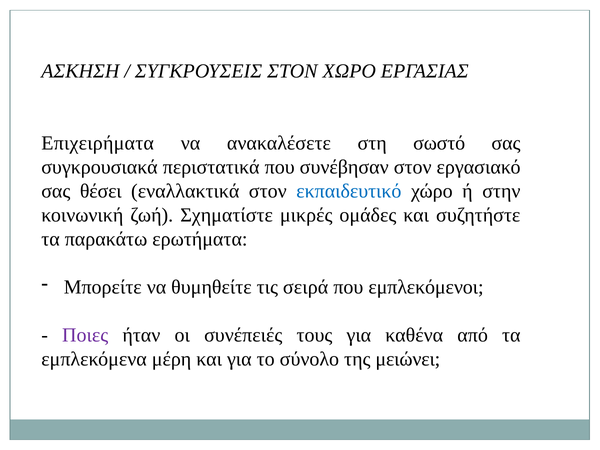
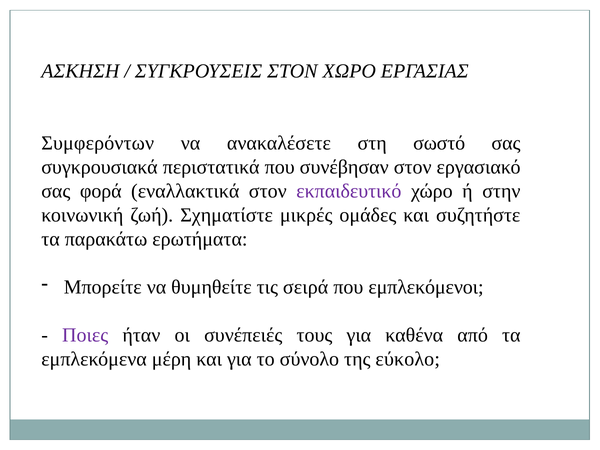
Επιχειρήματα: Επιχειρήματα -> Συμφερόντων
θέσει: θέσει -> φορά
εκπαιδευτικό colour: blue -> purple
μειώνει: μειώνει -> εύκολο
